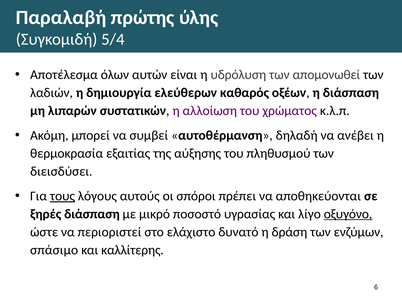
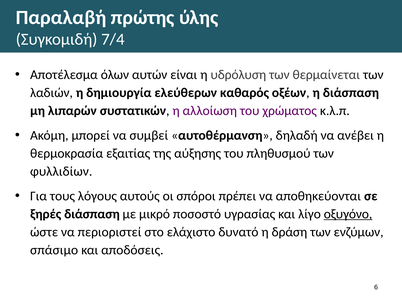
5/4: 5/4 -> 7/4
απομονωθεί: απομονωθεί -> θερμαίνεται
διεισδύσει: διεισδύσει -> φυλλιδίων
τους underline: present -> none
καλλίτερης: καλλίτερης -> αποδόσεις
